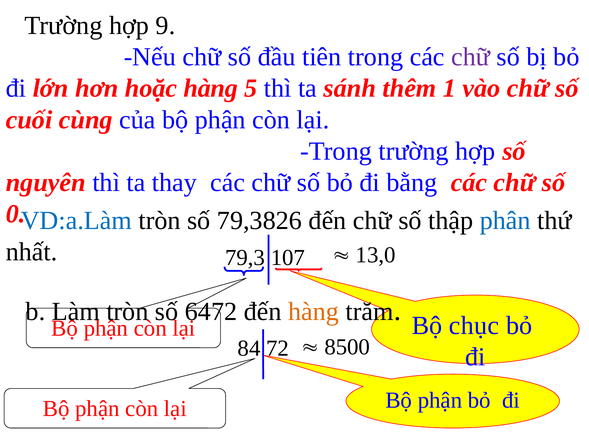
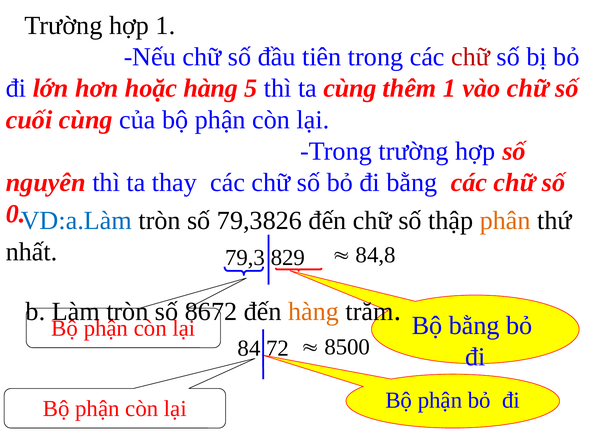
hợp 9: 9 -> 1
chữ at (471, 57) colour: purple -> red
ta sánh: sánh -> cùng
phân colour: blue -> orange
107: 107 -> 829
13,0: 13,0 -> 84,8
6472: 6472 -> 8672
Bộ chục: chục -> bằng
